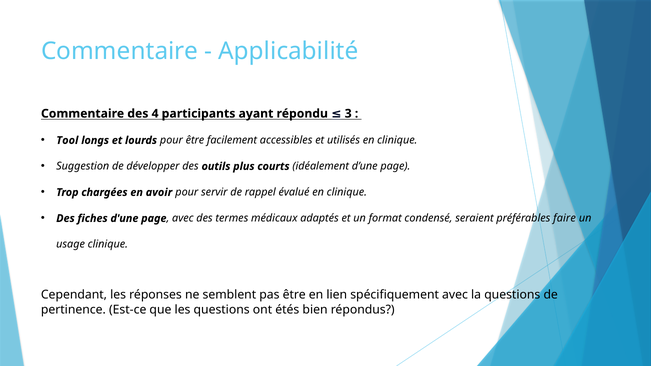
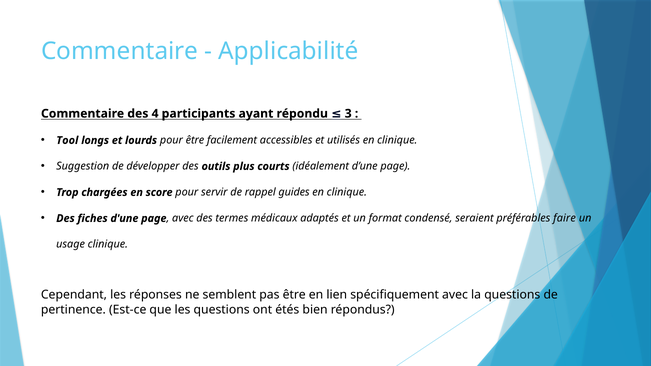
avoir: avoir -> score
évalué: évalué -> guides
